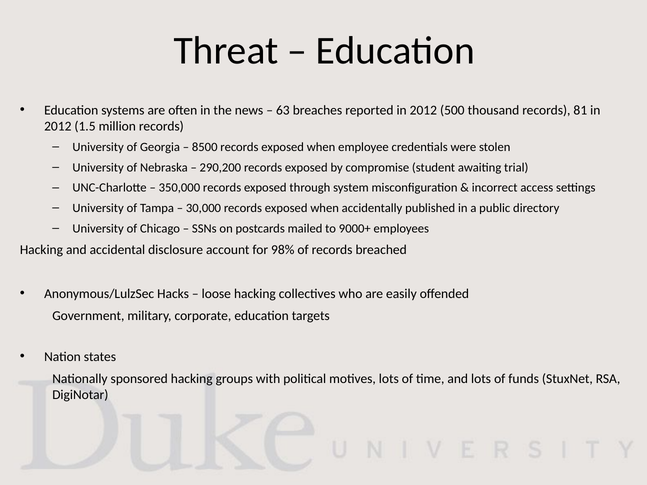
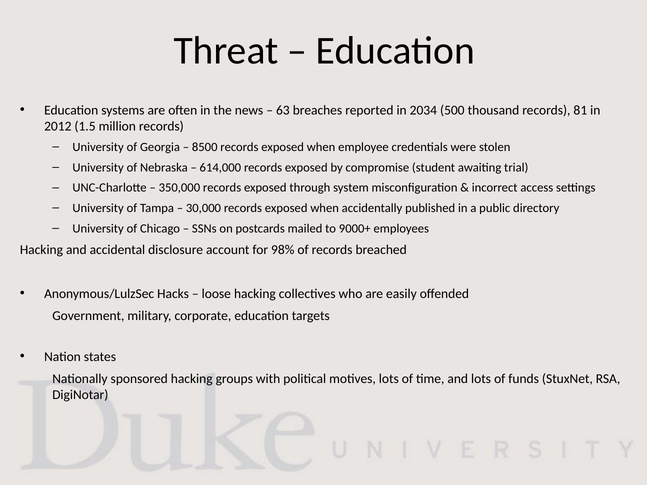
reported in 2012: 2012 -> 2034
290,200: 290,200 -> 614,000
